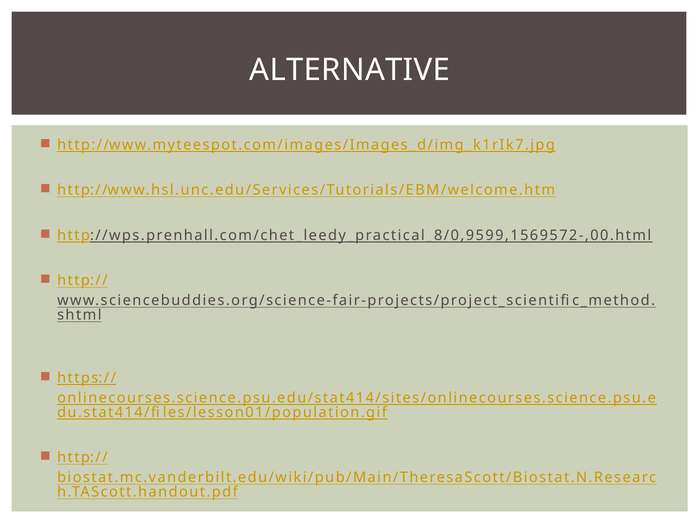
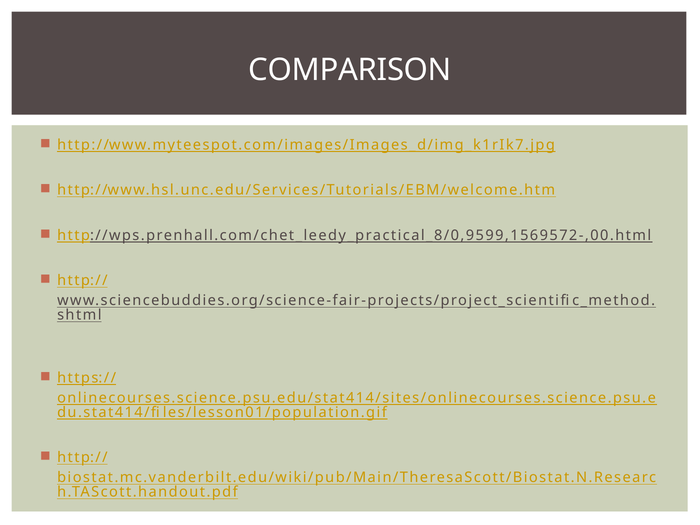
ALTERNATIVE: ALTERNATIVE -> COMPARISON
